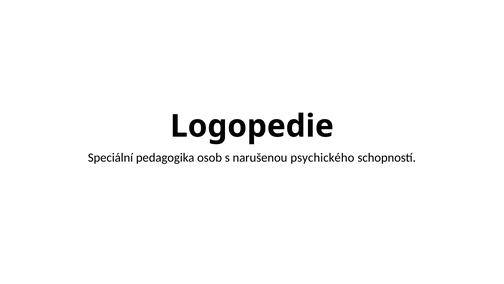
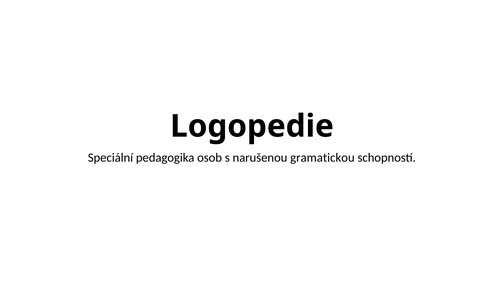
psychického: psychického -> gramatickou
